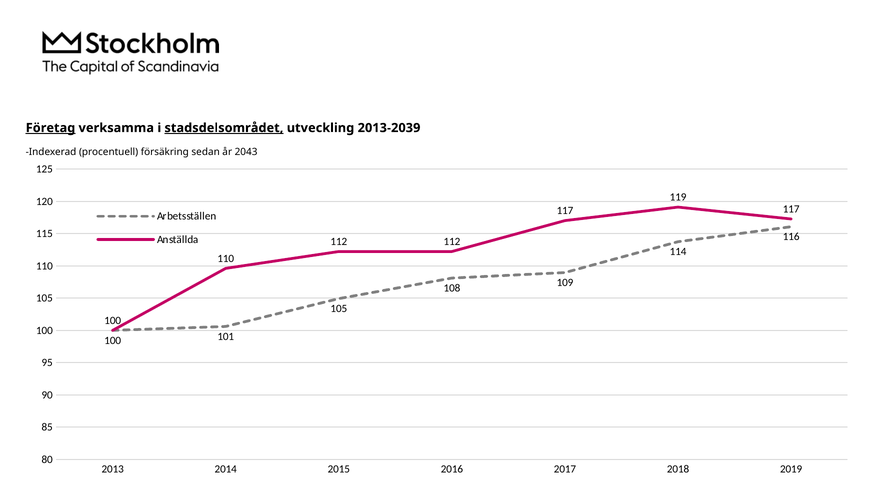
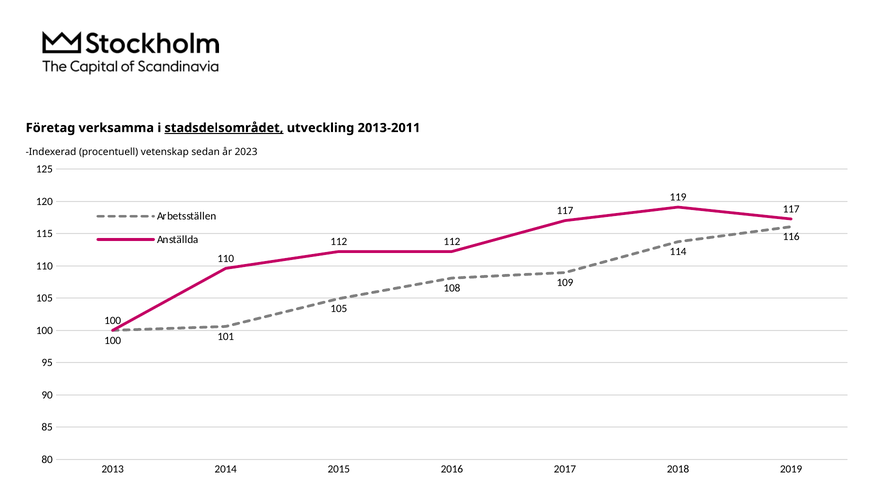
Företag underline: present -> none
2013-2039: 2013-2039 -> 2013-2011
försäkring: försäkring -> vetenskap
2043: 2043 -> 2023
